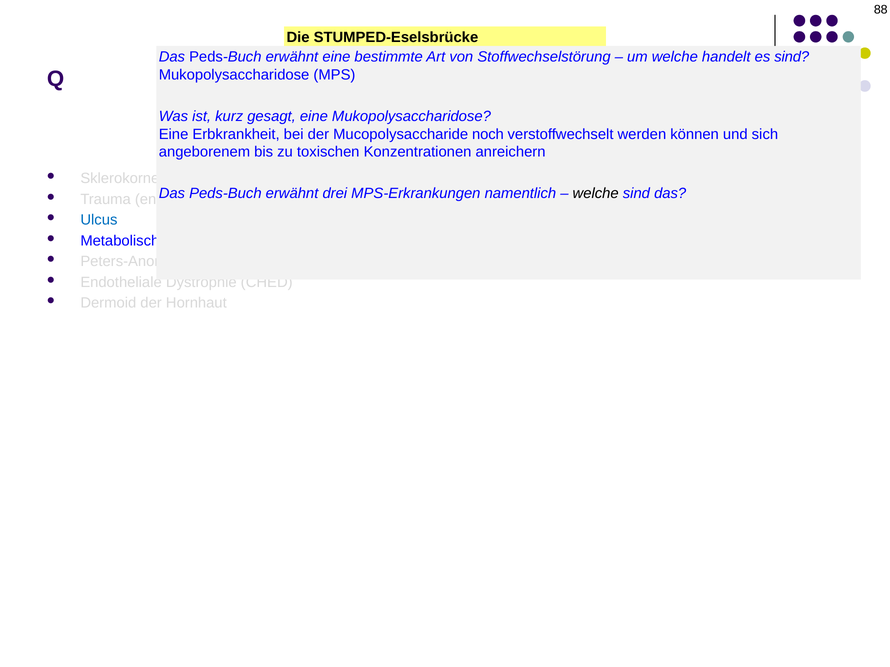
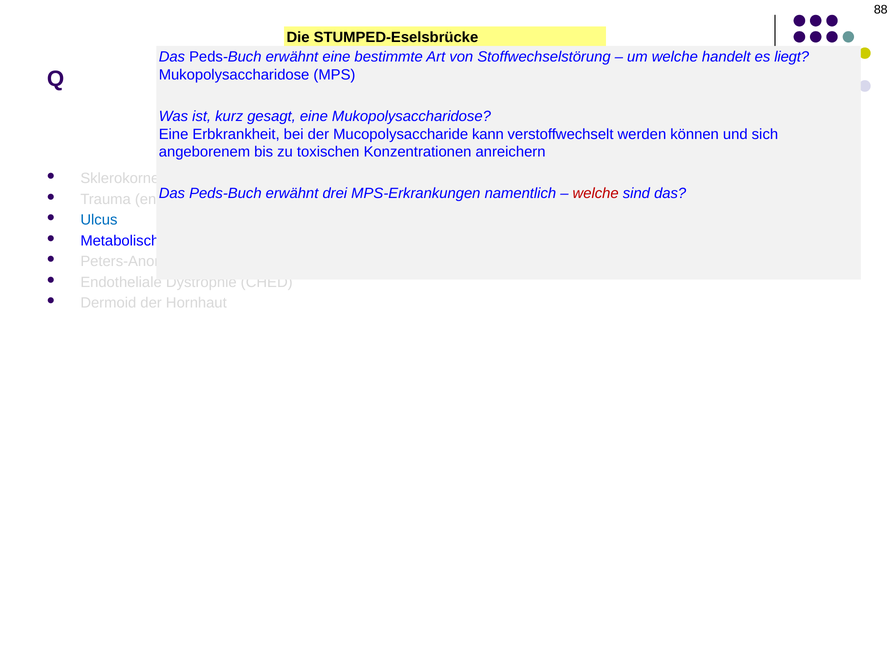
es sind: sind -> liegt
noch: noch -> kann
welche at (596, 194) colour: black -> red
